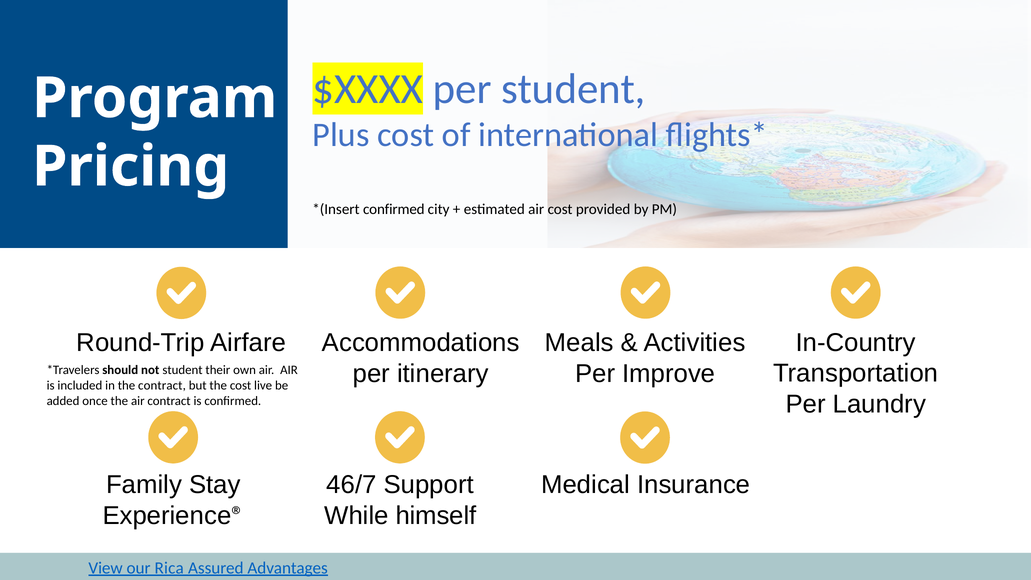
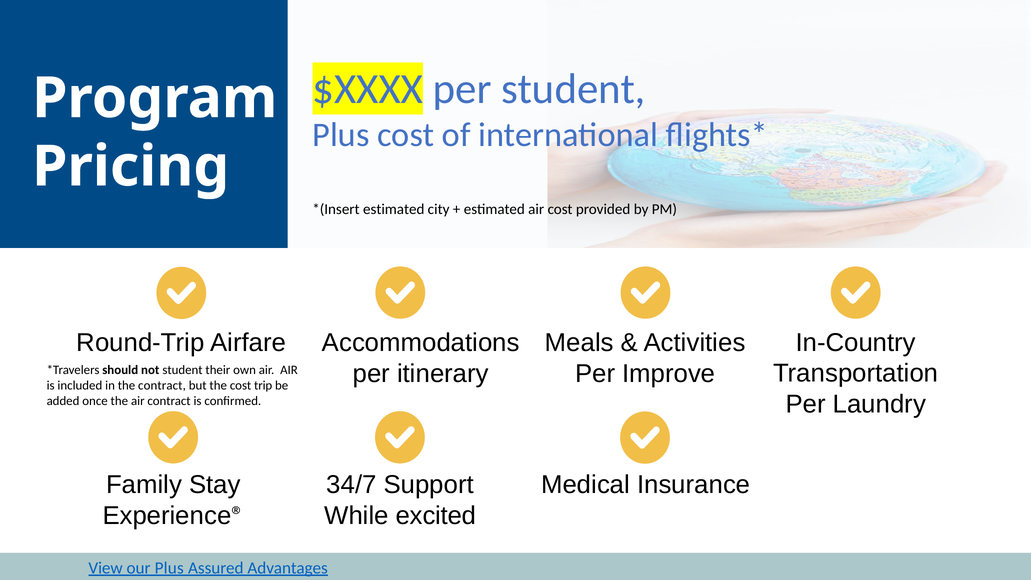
confirmed at (394, 209): confirmed -> estimated
live: live -> trip
46/7: 46/7 -> 34/7
himself: himself -> excited
our Rica: Rica -> Plus
